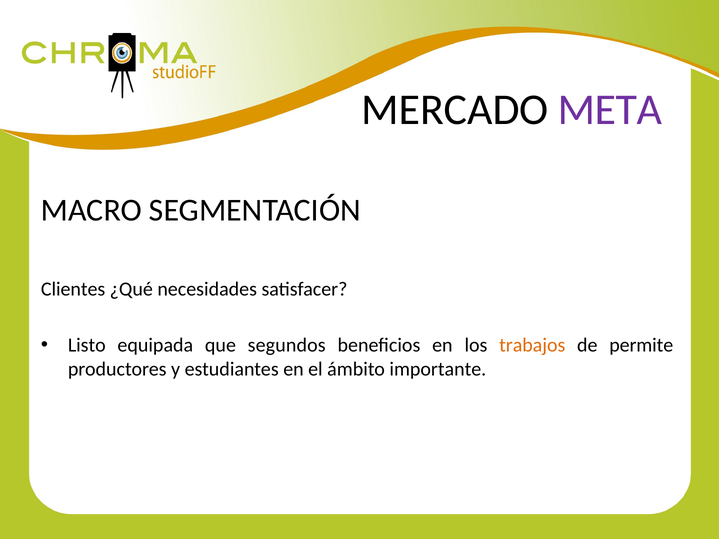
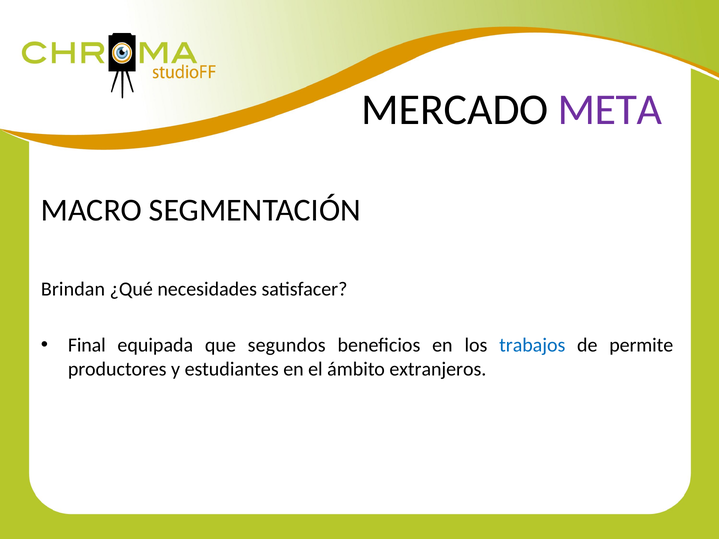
Clientes: Clientes -> Brindan
Listo: Listo -> Final
trabajos colour: orange -> blue
importante: importante -> extranjeros
